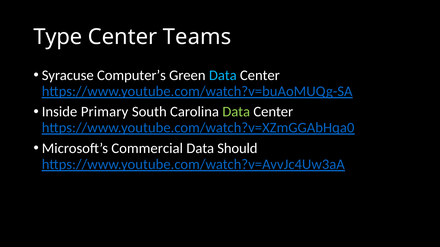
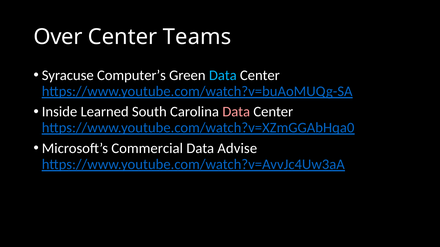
Type: Type -> Over
Primary: Primary -> Learned
Data at (236, 112) colour: light green -> pink
Should: Should -> Advise
